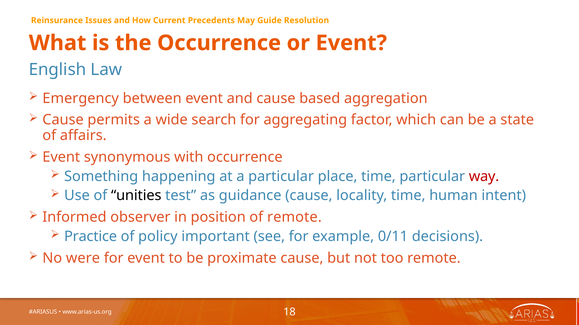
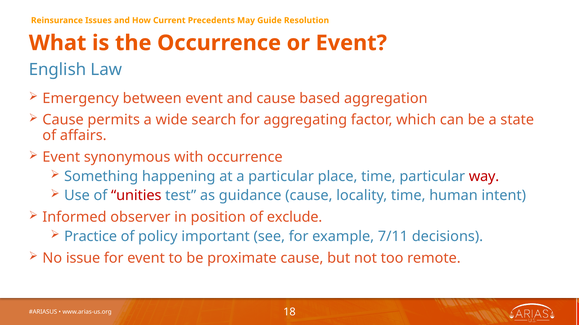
unities colour: black -> red
of remote: remote -> exclude
0/11: 0/11 -> 7/11
were: were -> issue
